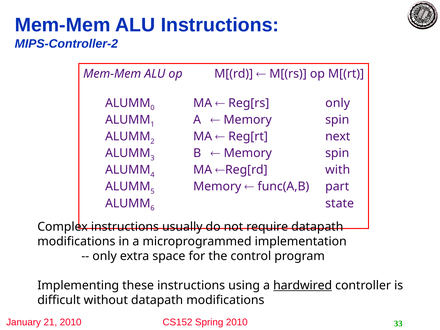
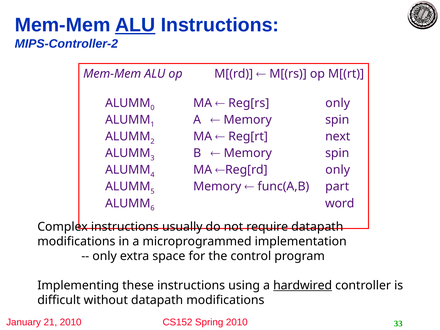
ALU at (135, 25) underline: none -> present
Reg[rd with: with -> only
state: state -> word
